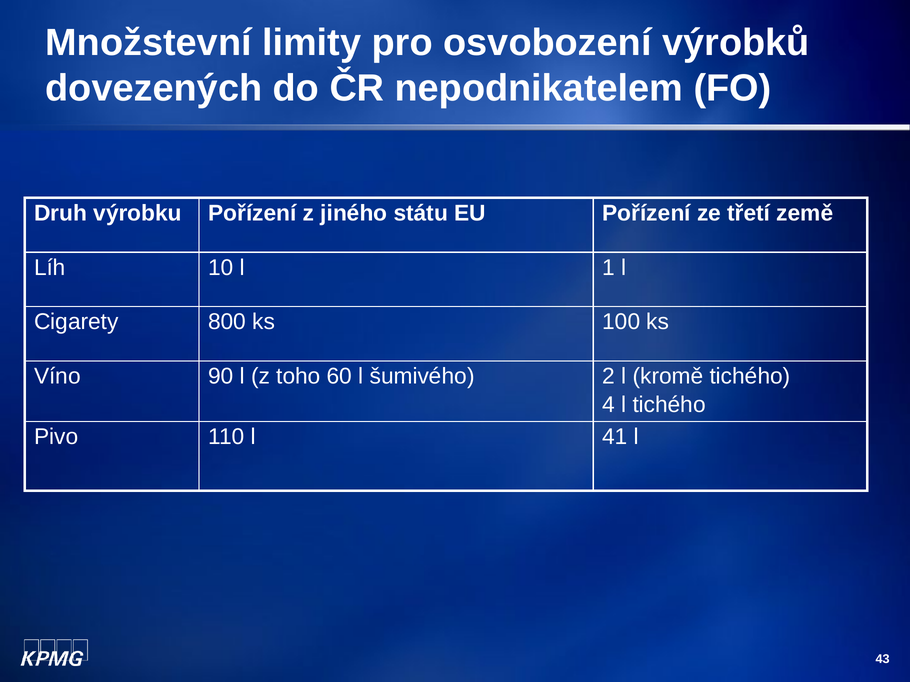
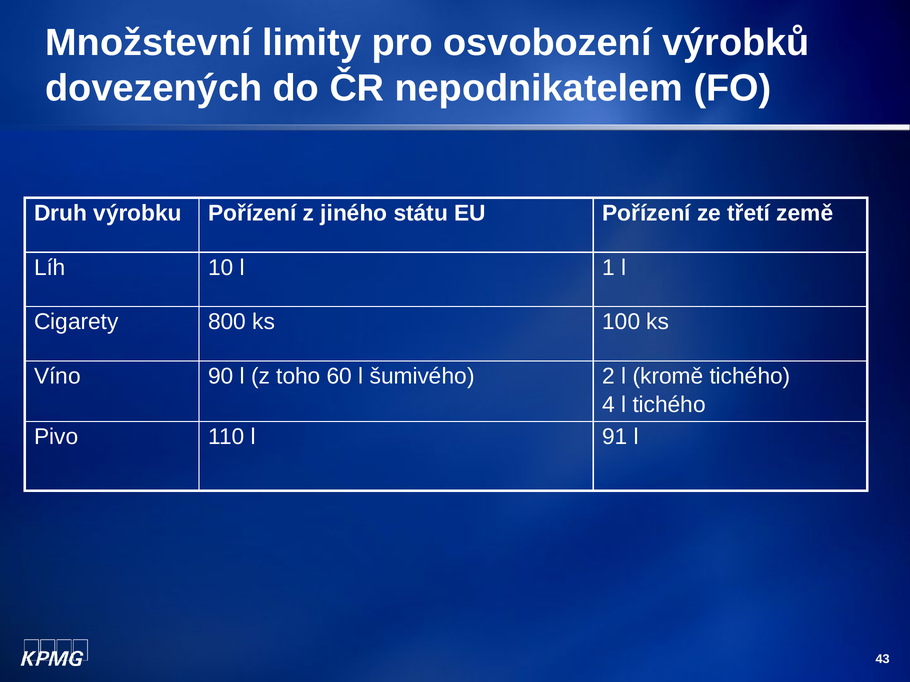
41: 41 -> 91
